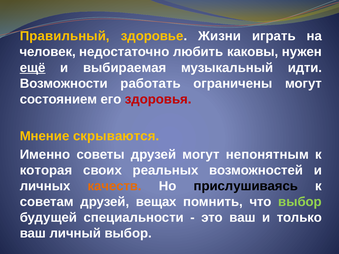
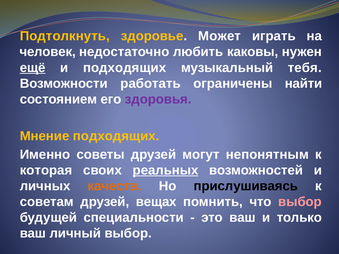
Правильный: Правильный -> Подтолкнуть
Жизни: Жизни -> Может
и выбираемая: выбираемая -> подходящих
идти: идти -> тебя
ограничены могут: могут -> найти
здоровья colour: red -> purple
Мнение скрываются: скрываются -> подходящих
реальных underline: none -> present
выбор at (300, 202) colour: light green -> pink
